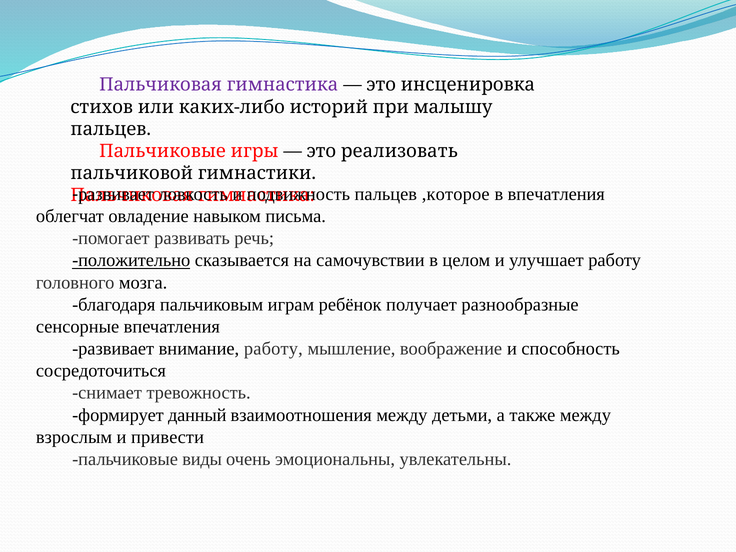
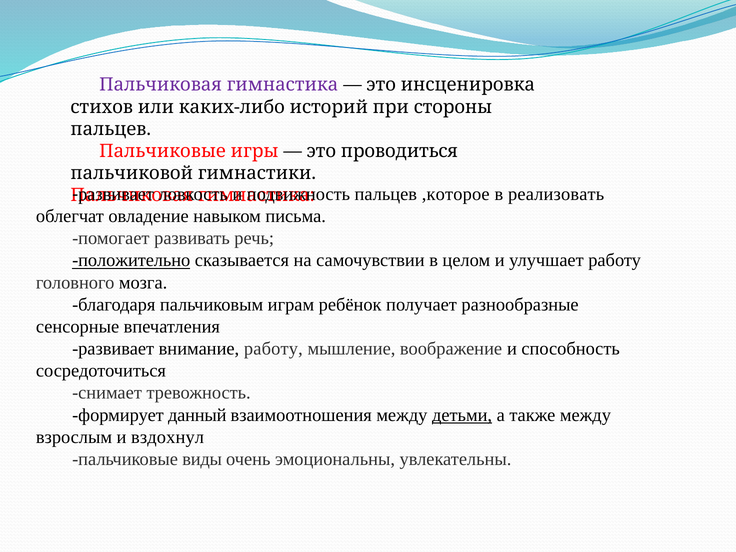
малышу: малышу -> стороны
реализовать: реализовать -> проводиться
в впечатления: впечатления -> реализовать
детьми underline: none -> present
привести: привести -> вздохнул
